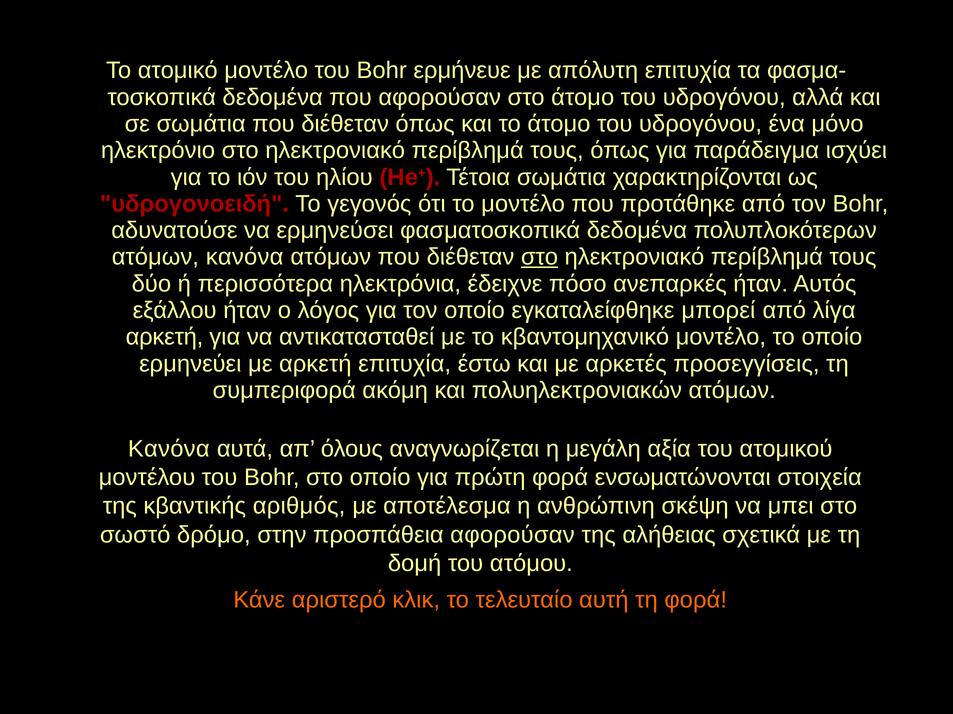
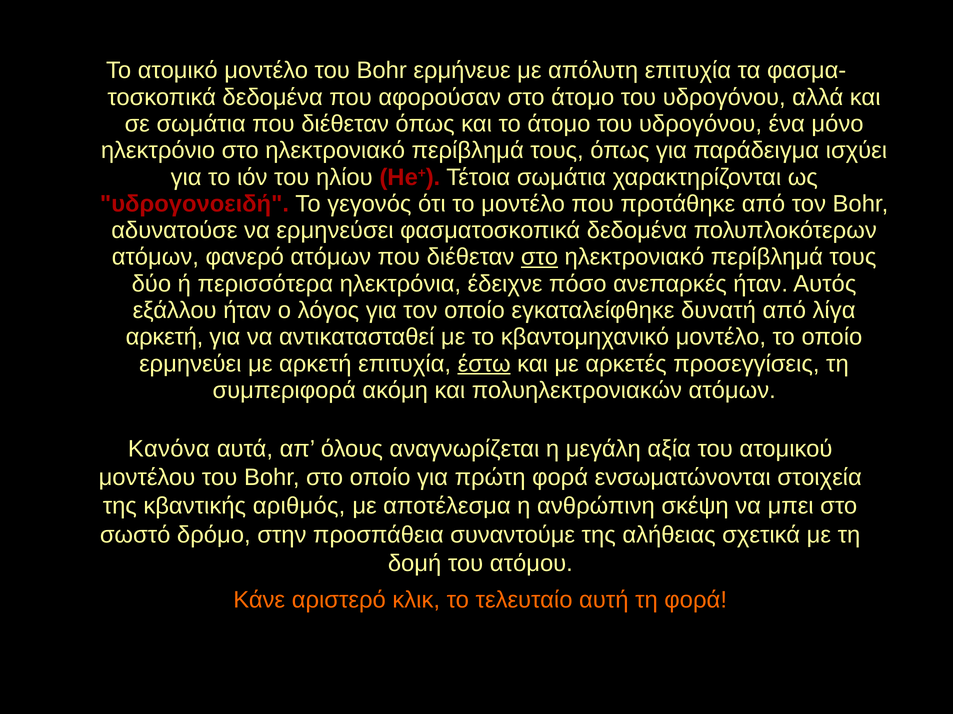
κανόνα at (245, 257): κανόνα -> φανερό
μπορεί: μπορεί -> δυνατή
έστω underline: none -> present
προσπάθεια αφορούσαν: αφορούσαν -> συναντούμε
